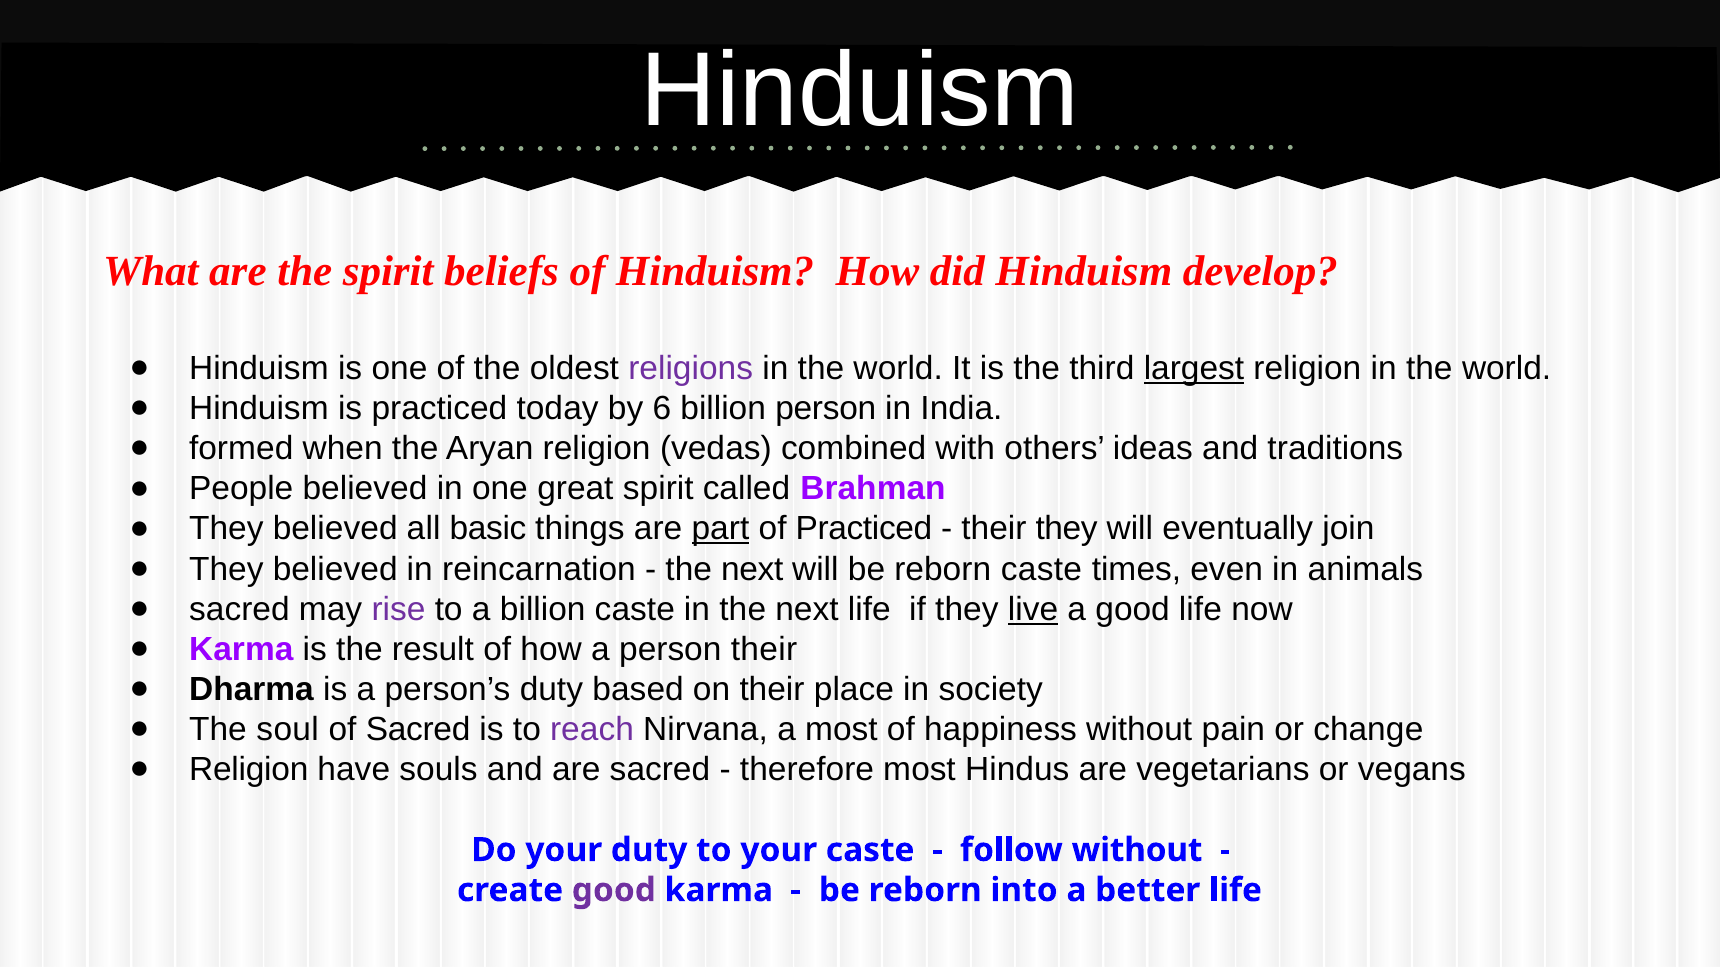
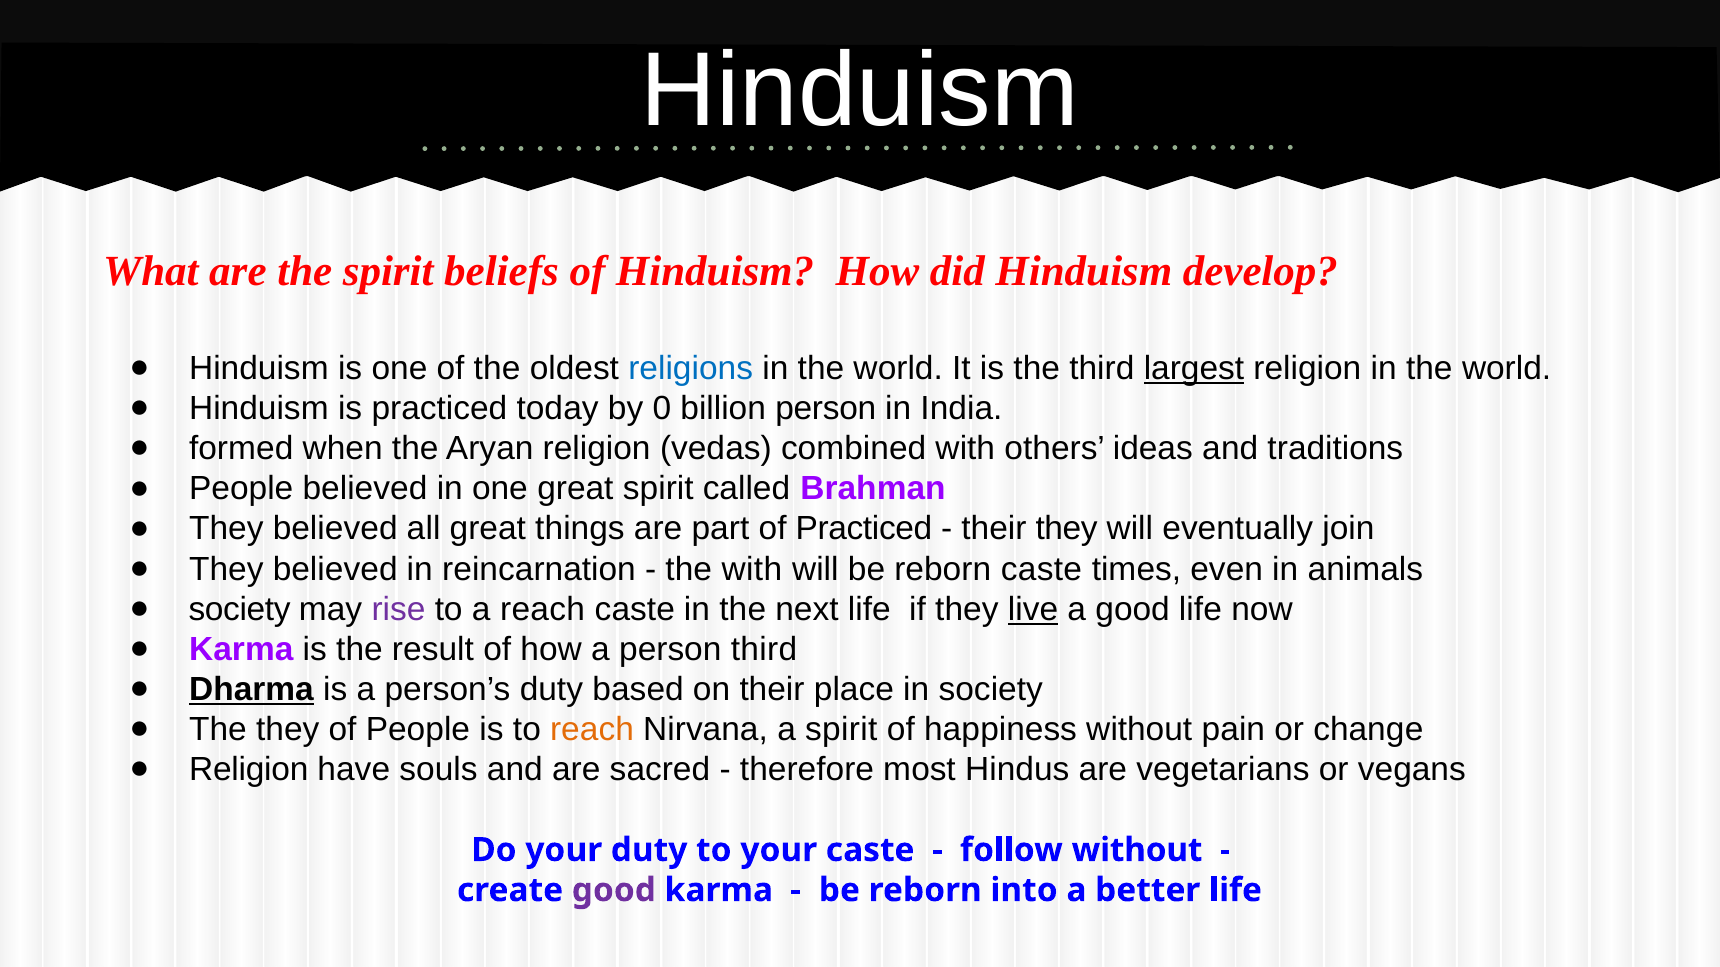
religions colour: purple -> blue
6: 6 -> 0
all basic: basic -> great
part underline: present -> none
next at (752, 569): next -> with
sacred at (239, 610): sacred -> society
a billion: billion -> reach
person their: their -> third
Dharma underline: none -> present
The soul: soul -> they
of Sacred: Sacred -> People
reach at (592, 730) colour: purple -> orange
a most: most -> spirit
